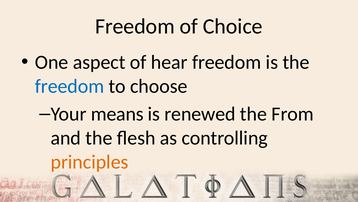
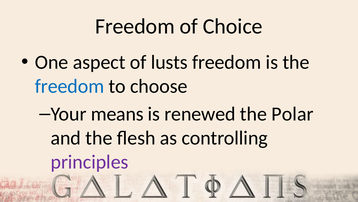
hear: hear -> lusts
From: From -> Polar
principles colour: orange -> purple
